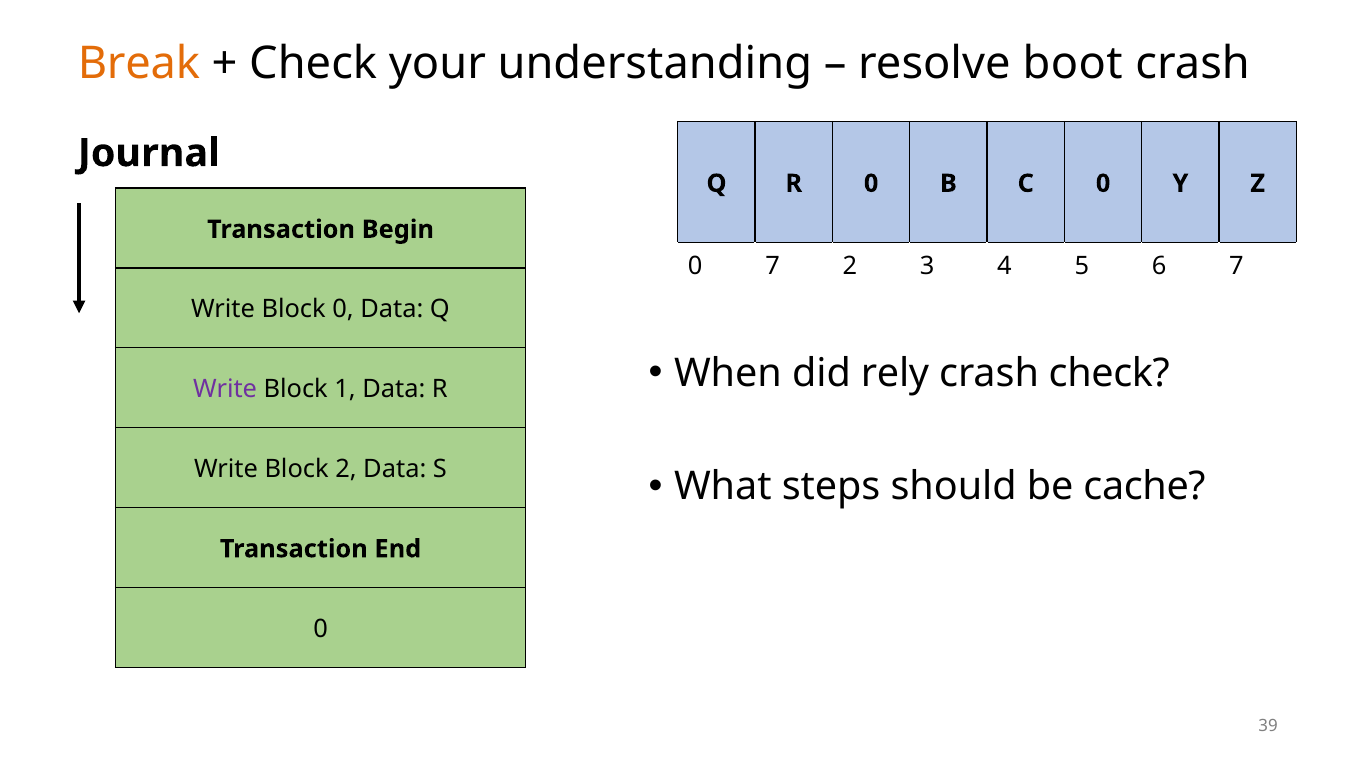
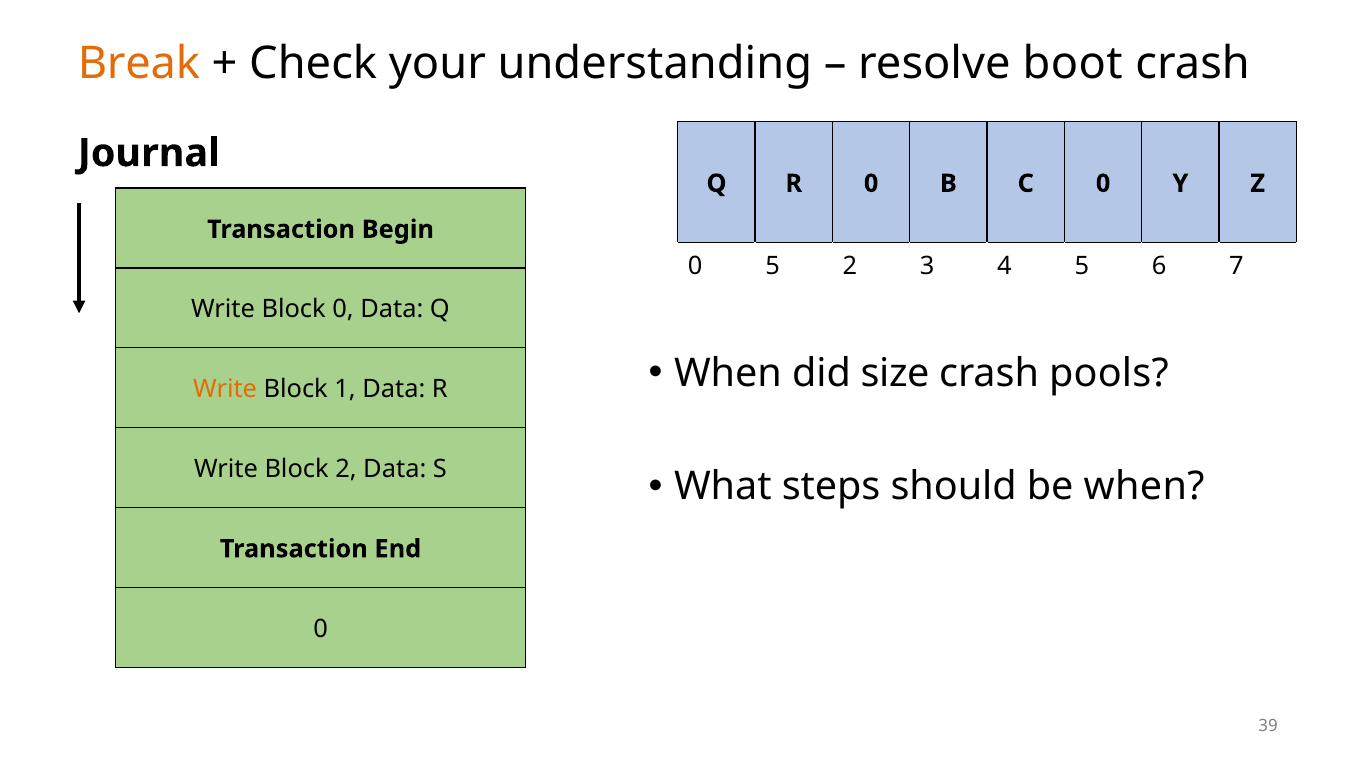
0 7: 7 -> 5
rely: rely -> size
crash check: check -> pools
Write at (225, 390) colour: purple -> orange
be cache: cache -> when
